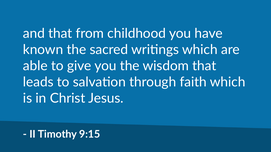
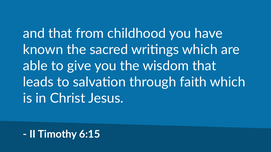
9:15: 9:15 -> 6:15
